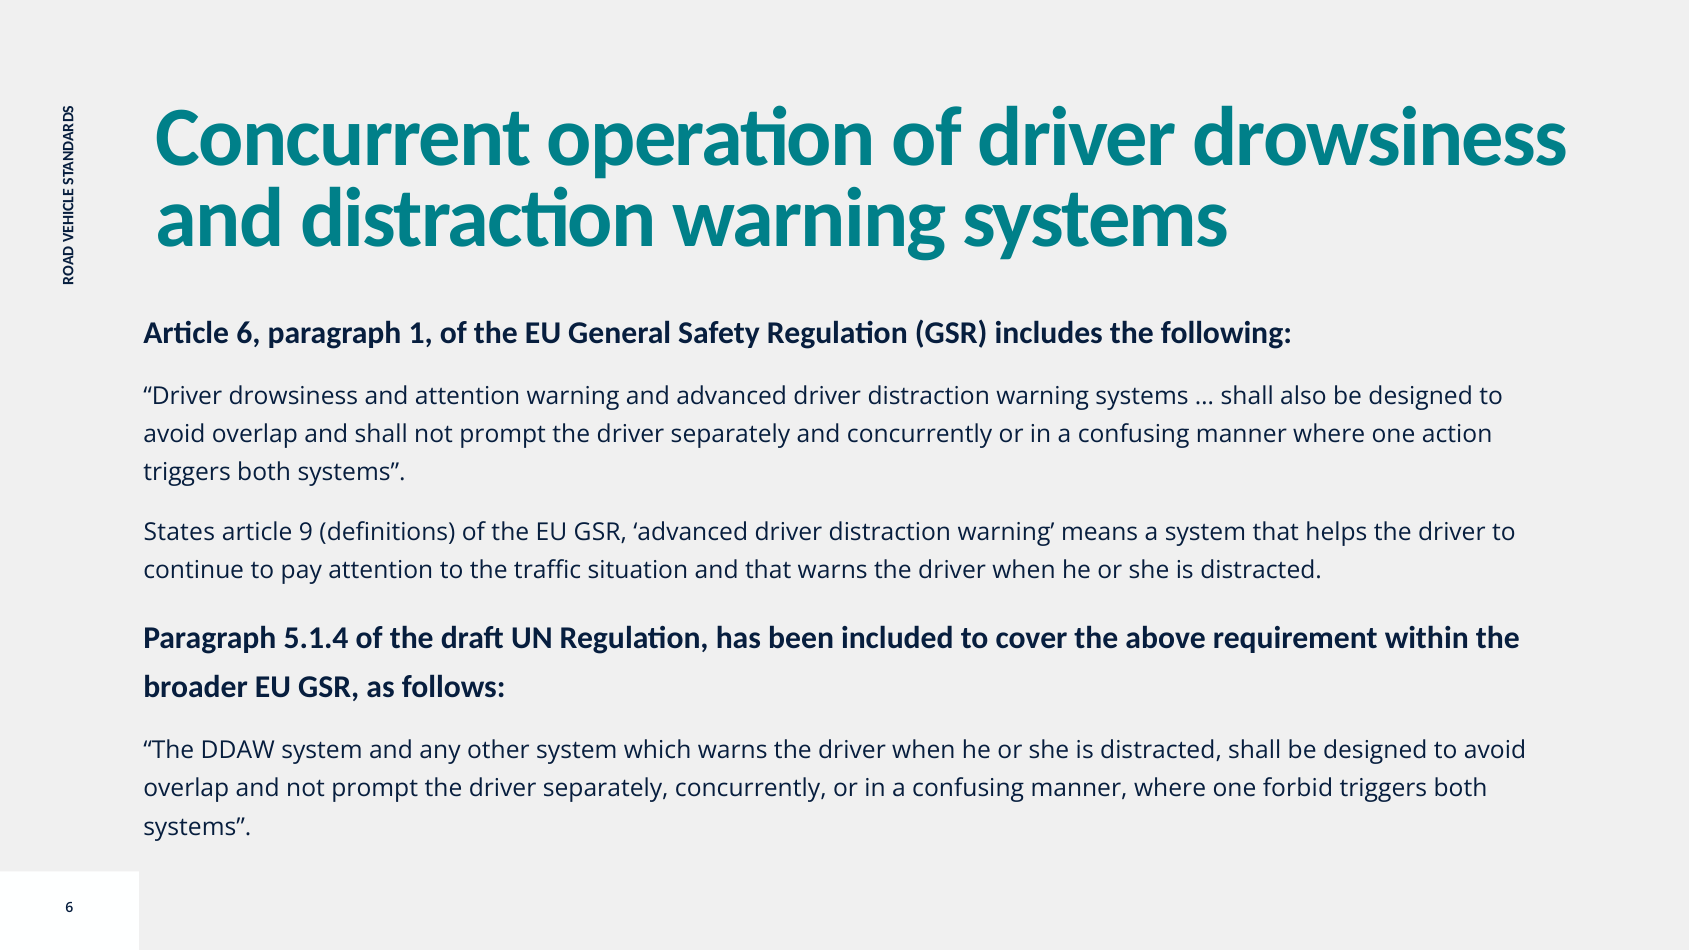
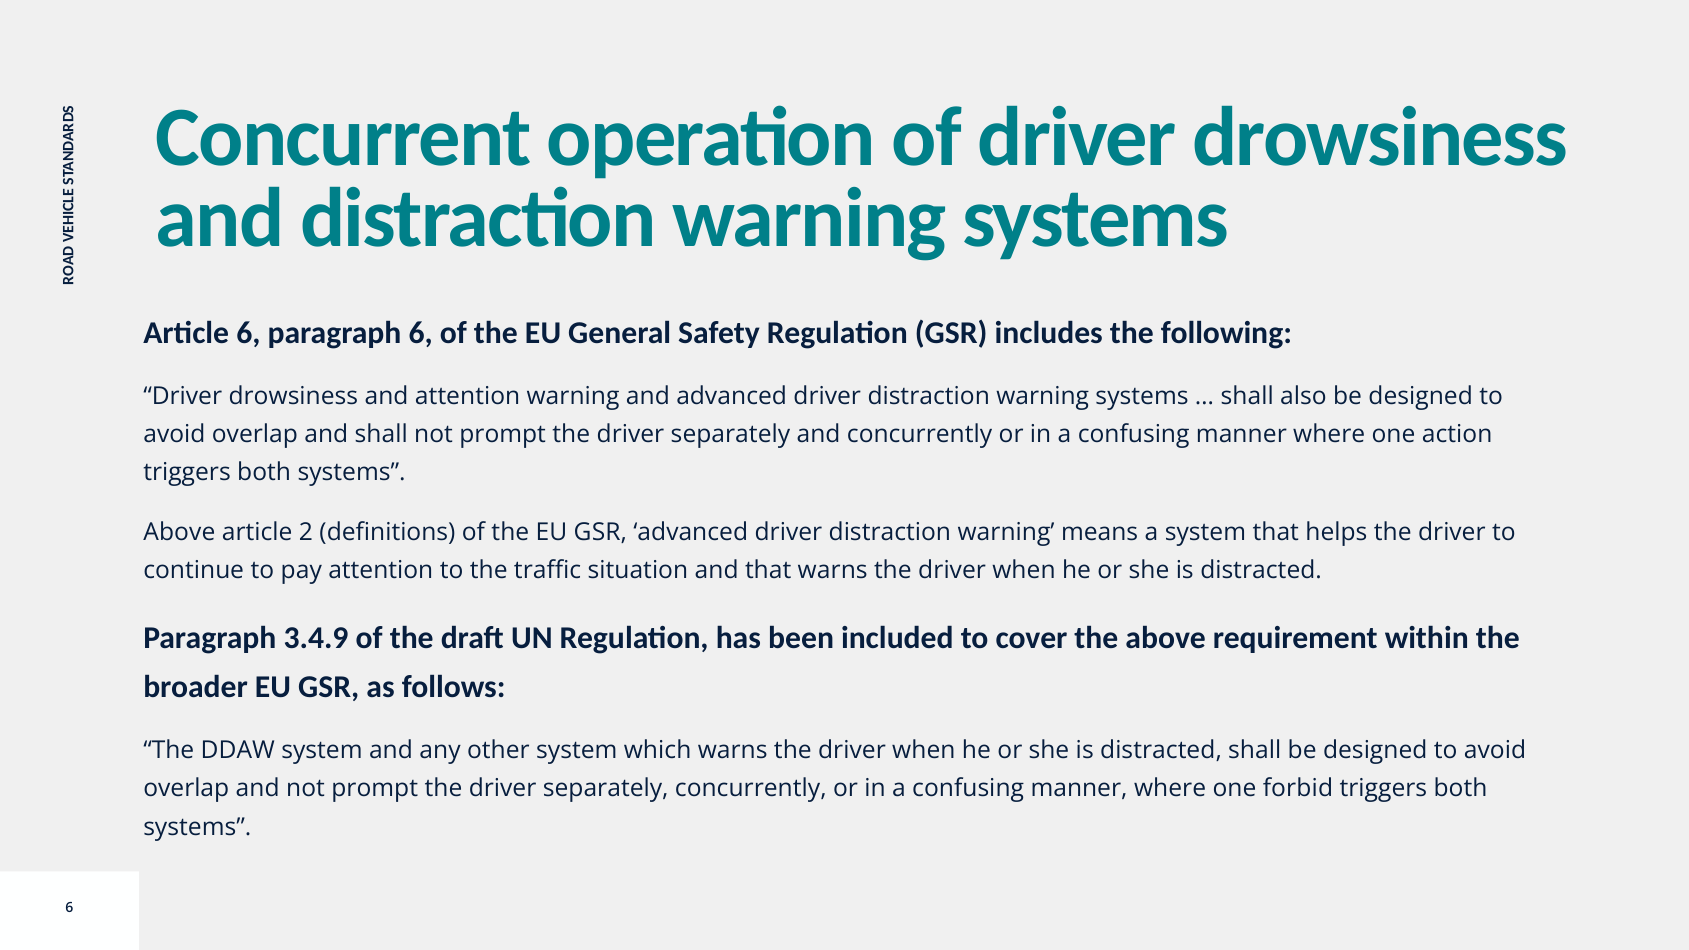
paragraph 1: 1 -> 6
States at (179, 532): States -> Above
9: 9 -> 2
5.1.4: 5.1.4 -> 3.4.9
